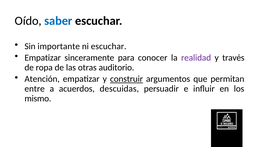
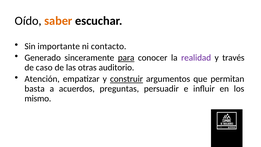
saber colour: blue -> orange
ni escuchar: escuchar -> contacto
Empatizar at (43, 58): Empatizar -> Generado
para underline: none -> present
ropa: ropa -> caso
entre: entre -> basta
descuidas: descuidas -> preguntas
